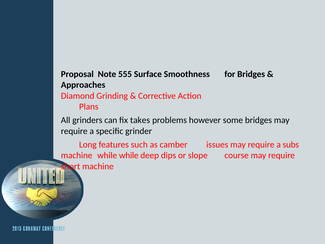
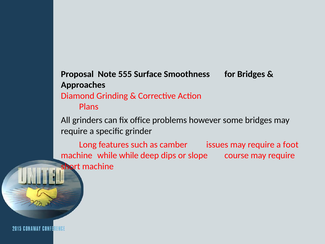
takes: takes -> office
subs: subs -> foot
